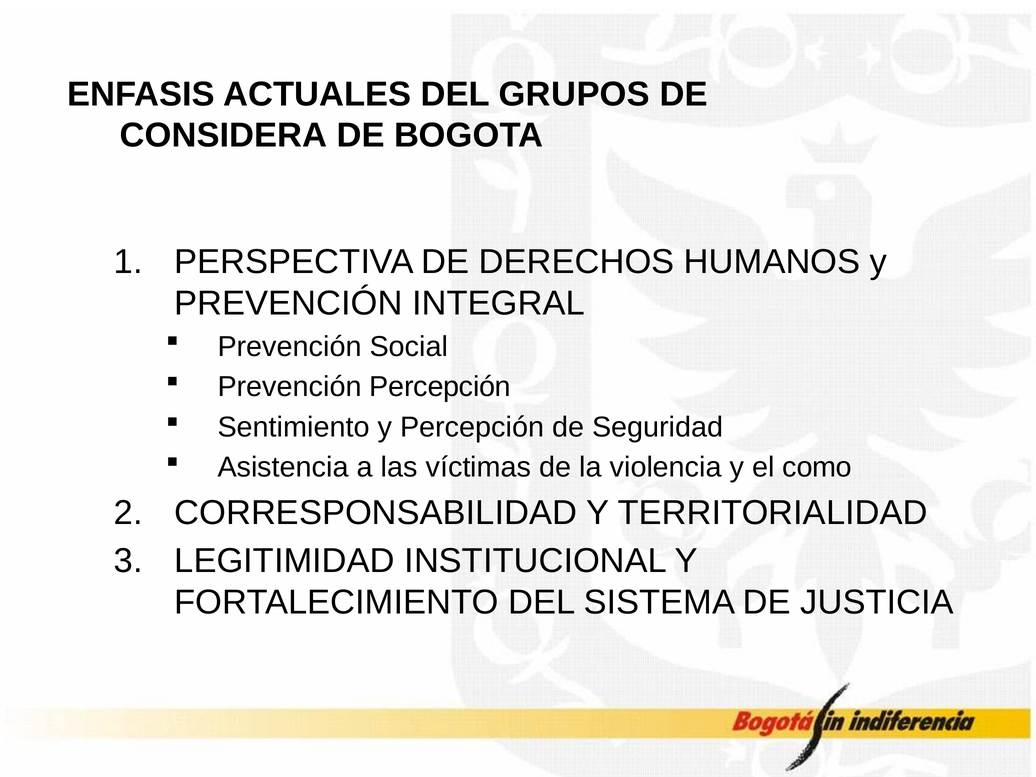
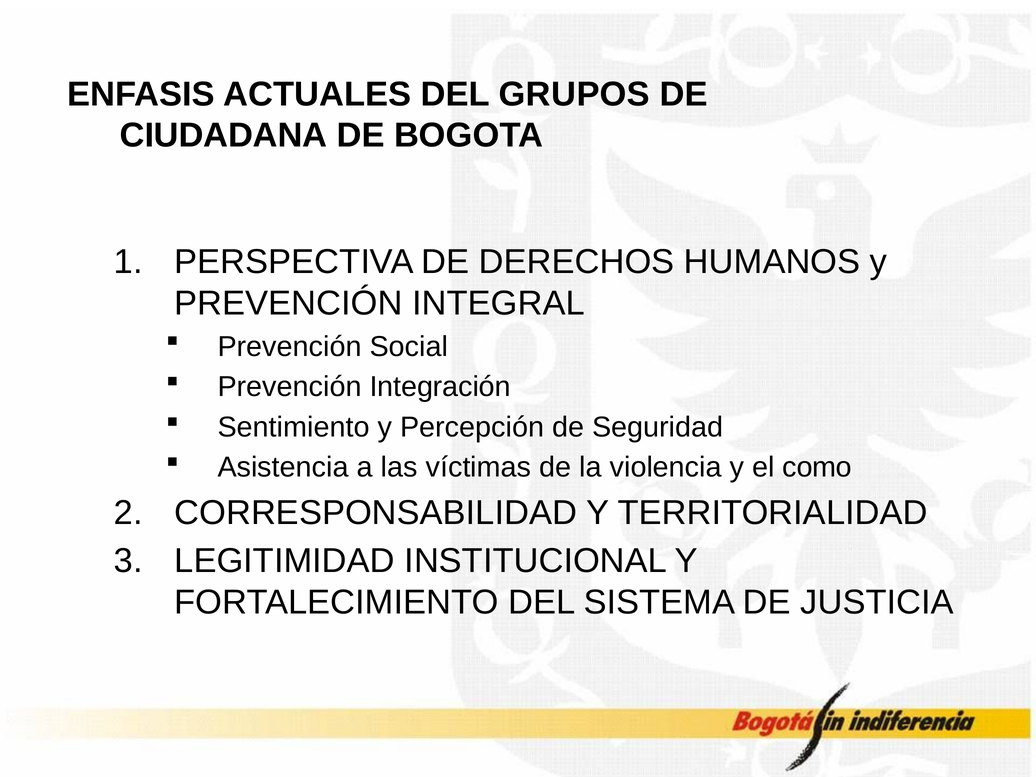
CONSIDERA: CONSIDERA -> CIUDADANA
Prevención Percepción: Percepción -> Integración
